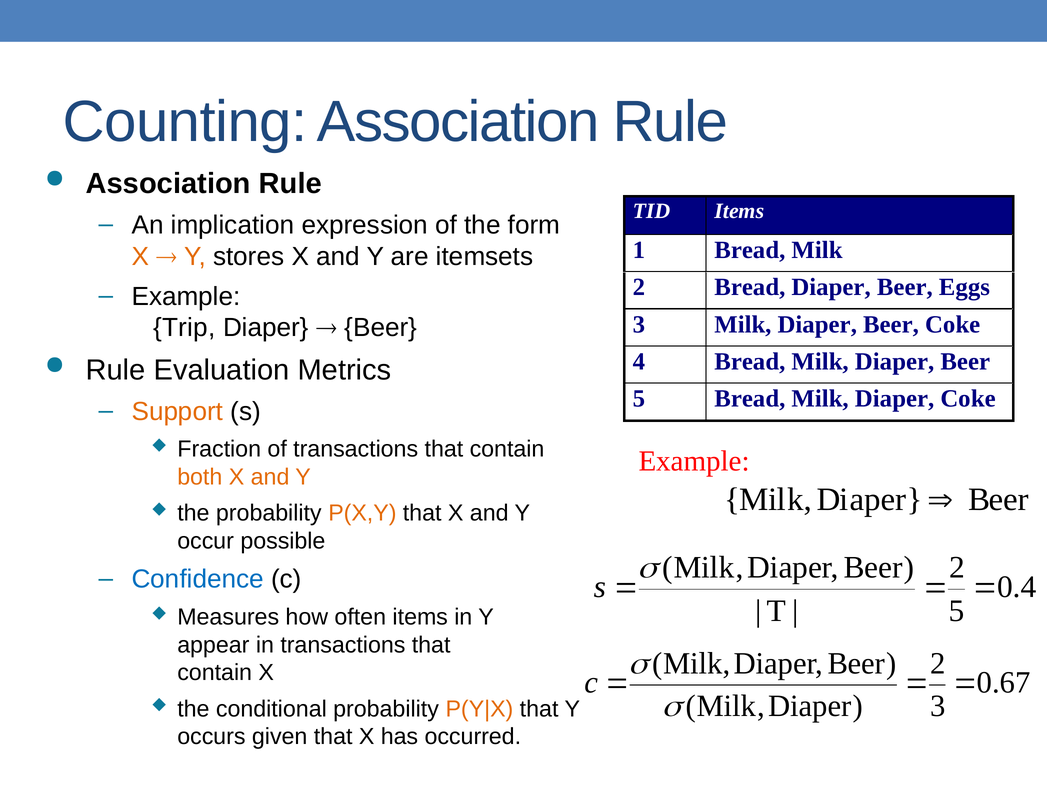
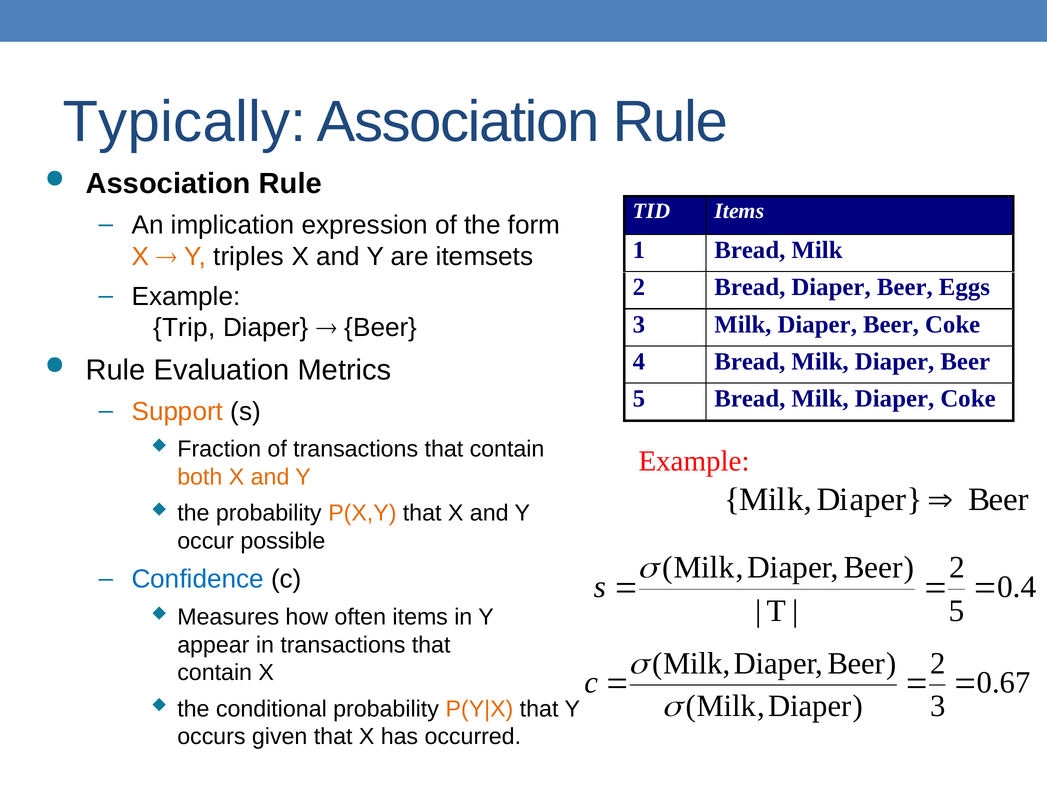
Counting: Counting -> Typically
stores: stores -> triples
